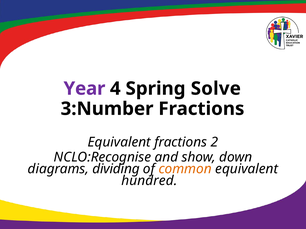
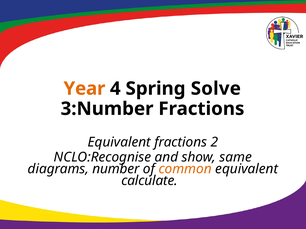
Year colour: purple -> orange
down: down -> same
dividing: dividing -> number
hundred: hundred -> calculate
